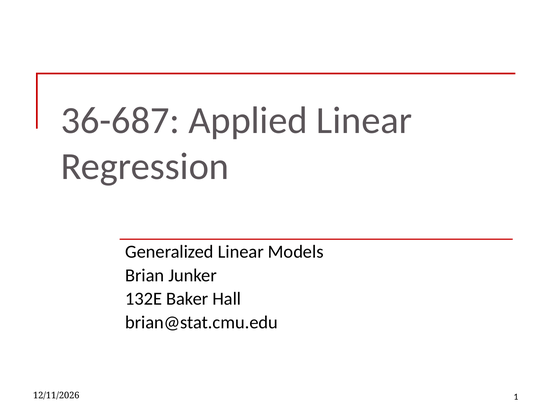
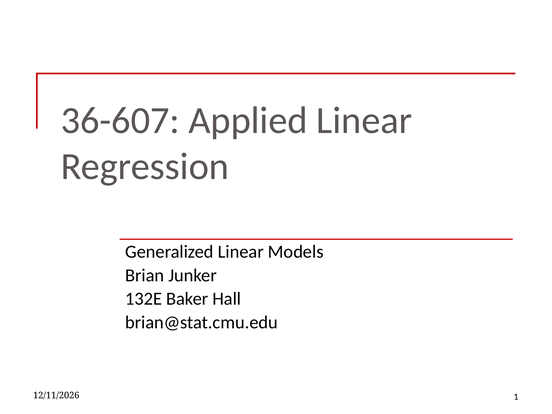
36-687: 36-687 -> 36-607
